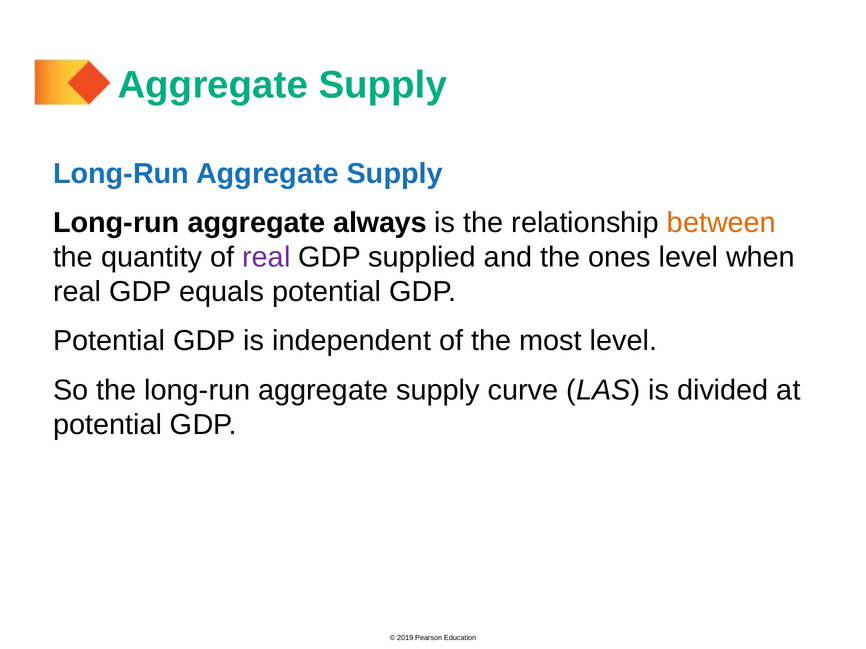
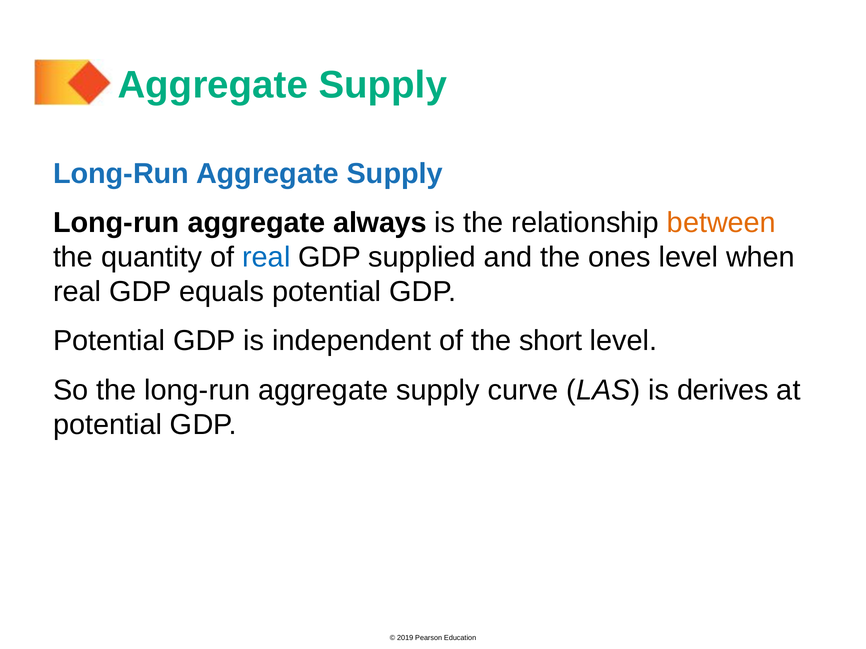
real at (266, 257) colour: purple -> blue
most: most -> short
divided: divided -> derives
